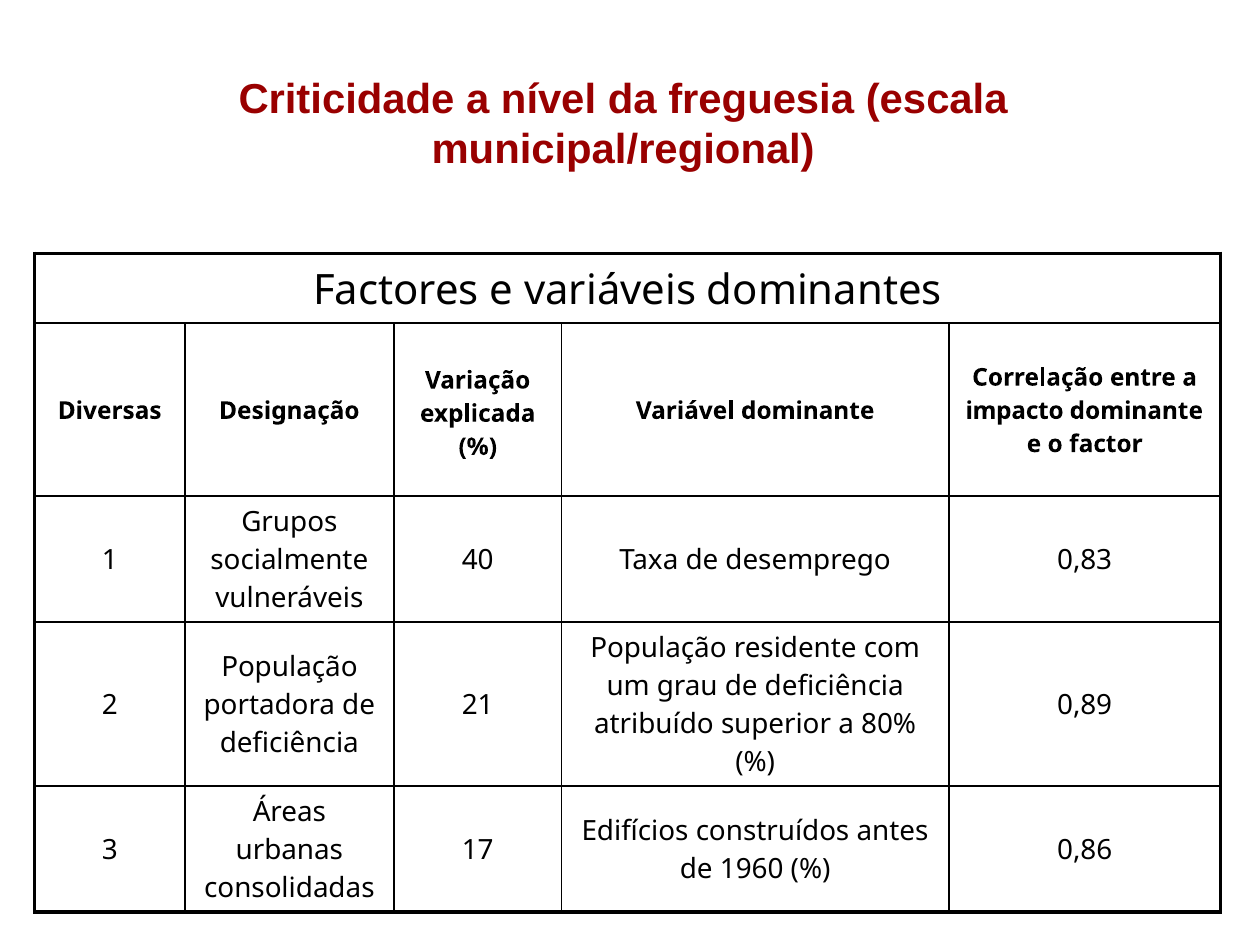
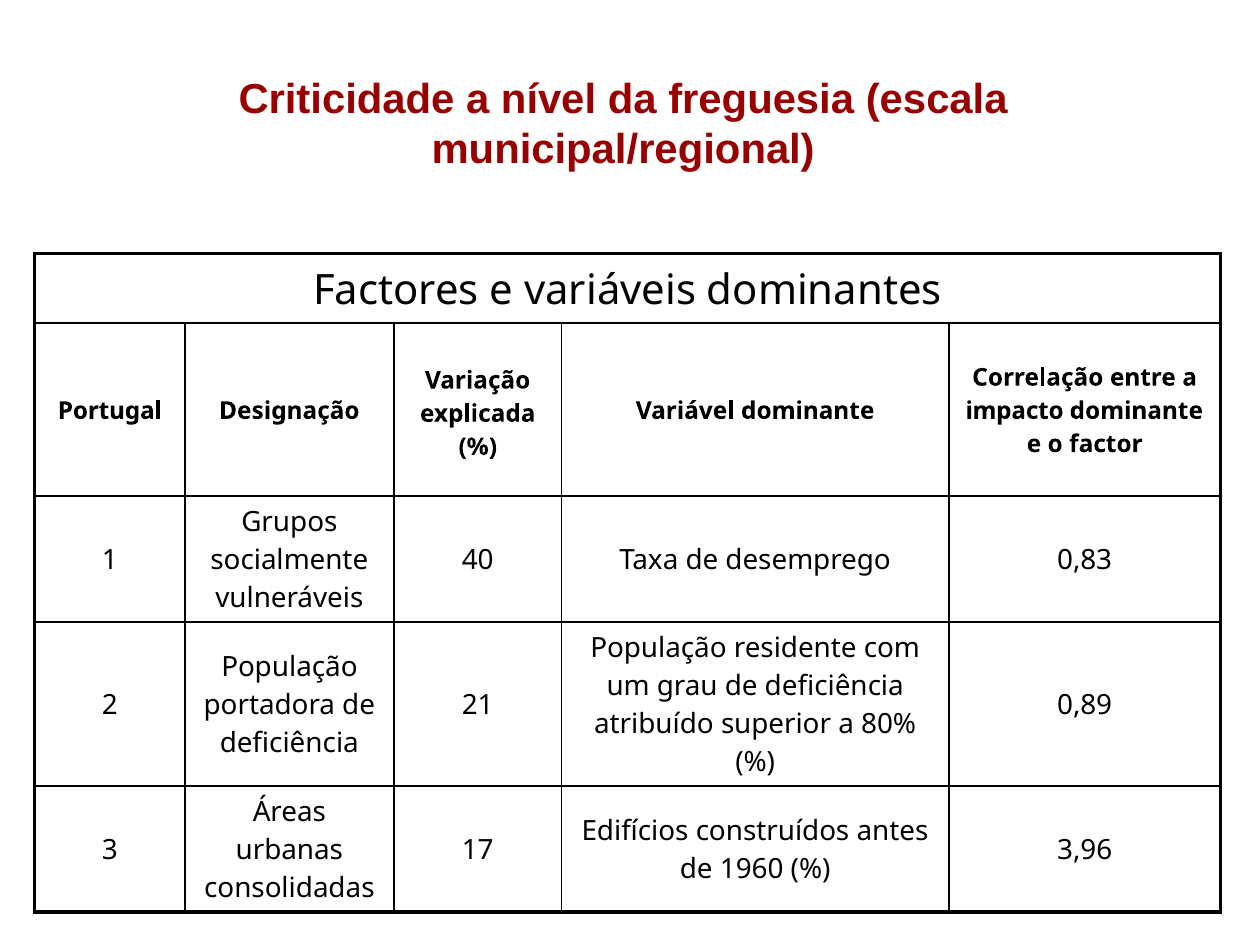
Diversas: Diversas -> Portugal
0,86: 0,86 -> 3,96
